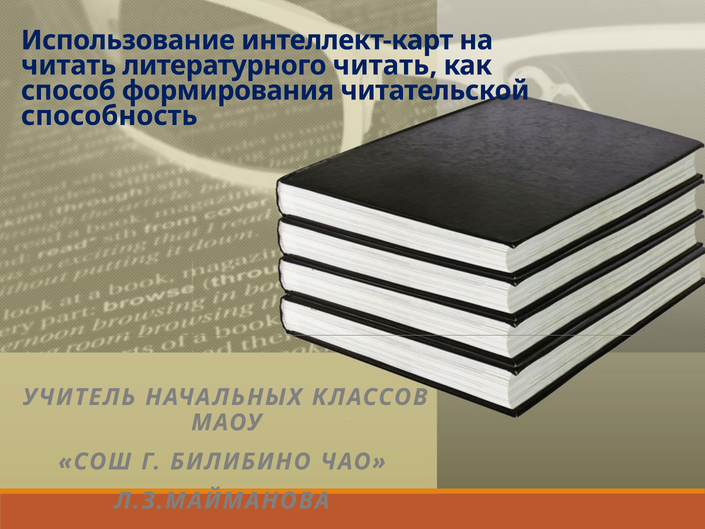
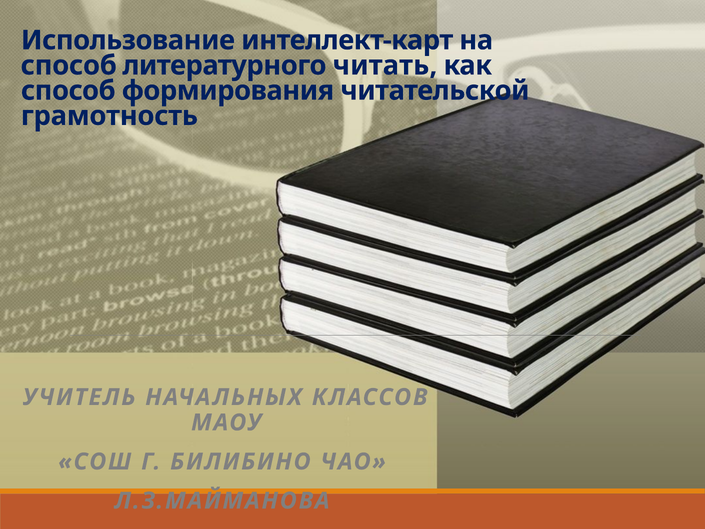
читать at (69, 65): читать -> способ
способность: способность -> грамотность
